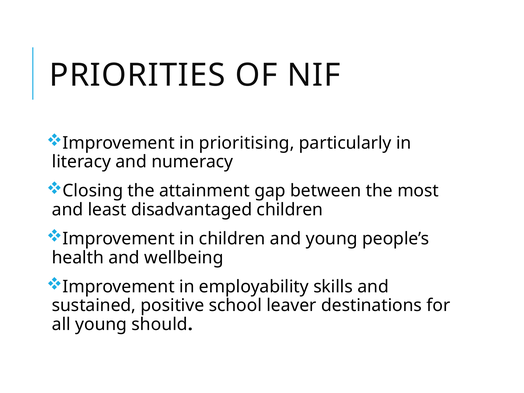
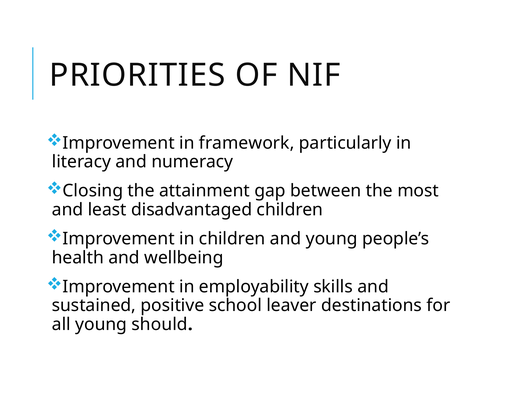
prioritising: prioritising -> framework
